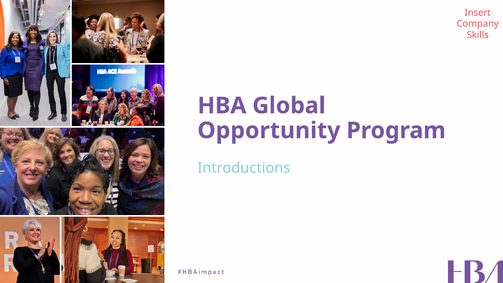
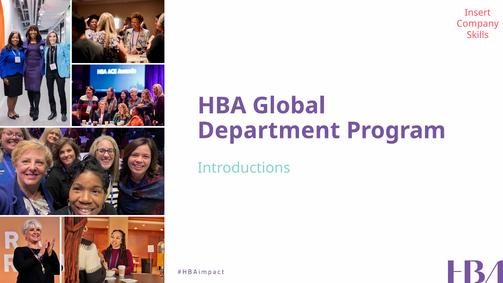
Opportunity: Opportunity -> Department
